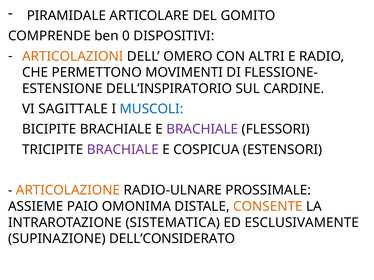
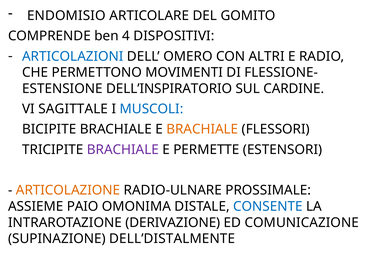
PIRAMIDALE: PIRAMIDALE -> ENDOMISIO
0: 0 -> 4
ARTICOLAZIONI colour: orange -> blue
BRACHIALE at (202, 130) colour: purple -> orange
COSPICUA: COSPICUA -> PERMETTE
CONSENTE colour: orange -> blue
SISTEMATICA: SISTEMATICA -> DERIVAZIONE
ESCLUSIVAMENTE: ESCLUSIVAMENTE -> COMUNICAZIONE
DELL’CONSIDERATO: DELL’CONSIDERATO -> DELL’DISTALMENTE
